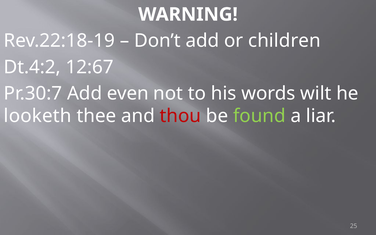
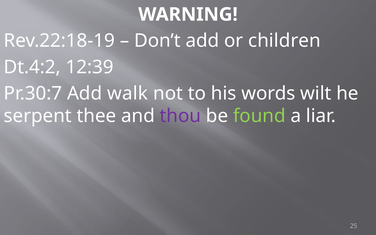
12:67: 12:67 -> 12:39
even: even -> walk
looketh: looketh -> serpent
thou colour: red -> purple
